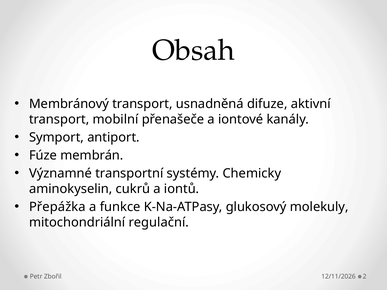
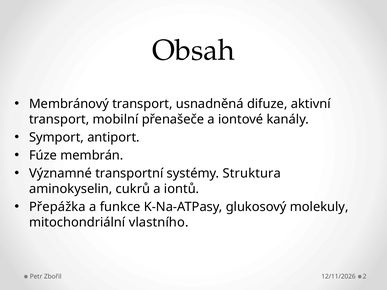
Chemicky: Chemicky -> Struktura
regulační: regulační -> vlastního
